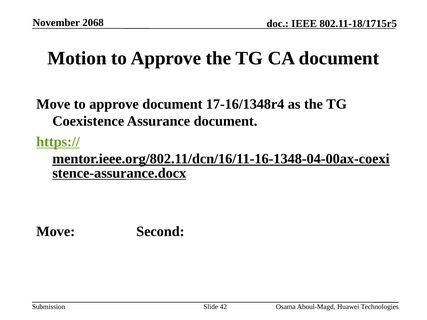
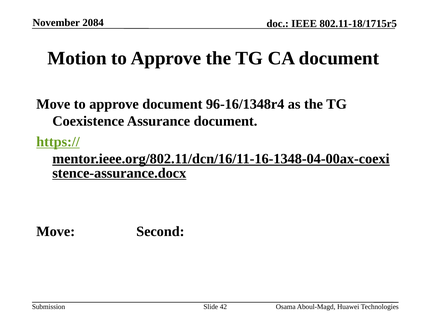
2068: 2068 -> 2084
17-16/1348r4: 17-16/1348r4 -> 96-16/1348r4
